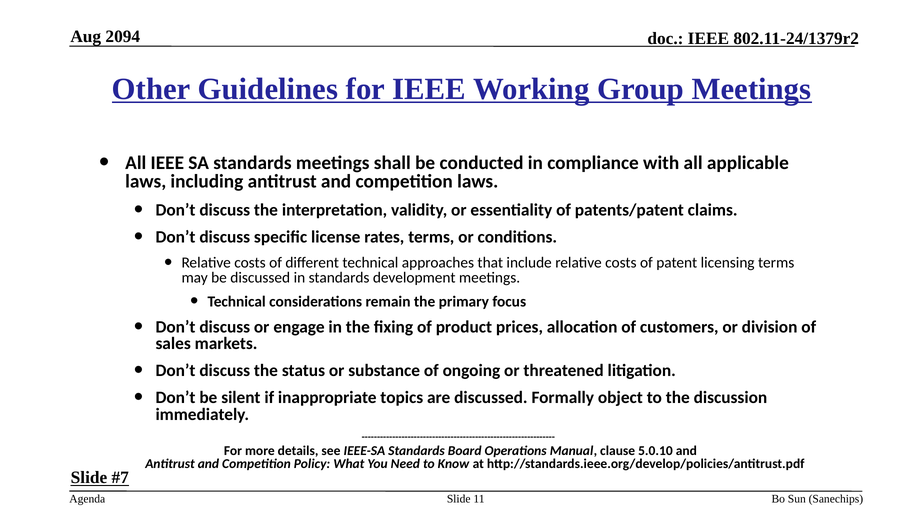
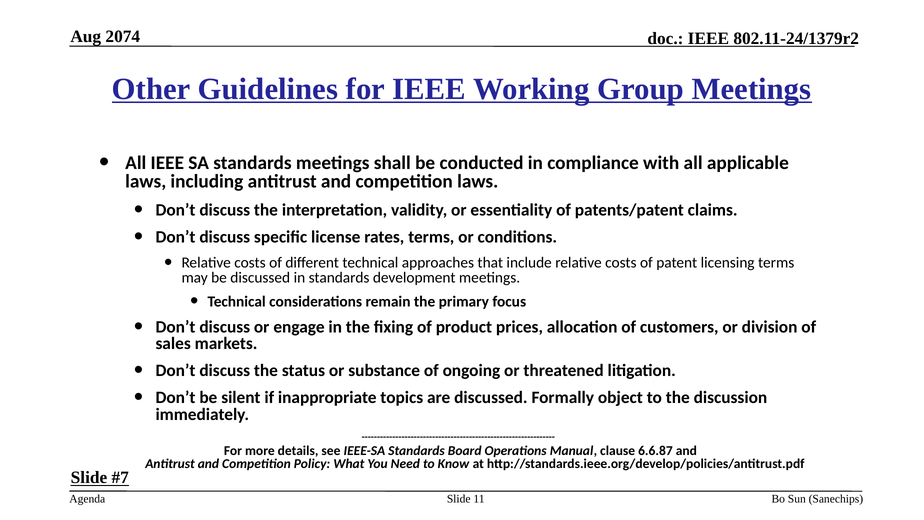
2094: 2094 -> 2074
5.0.10: 5.0.10 -> 6.6.87
